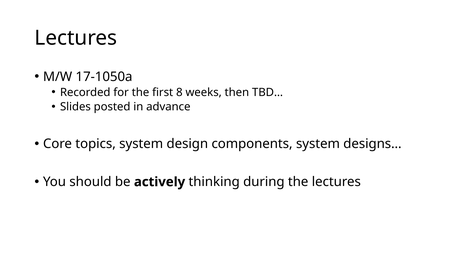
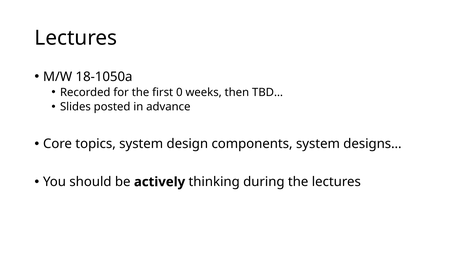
17-1050a: 17-1050a -> 18-1050a
8: 8 -> 0
